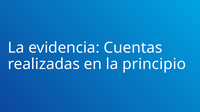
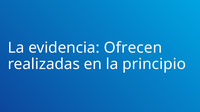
Cuentas: Cuentas -> Ofrecen
